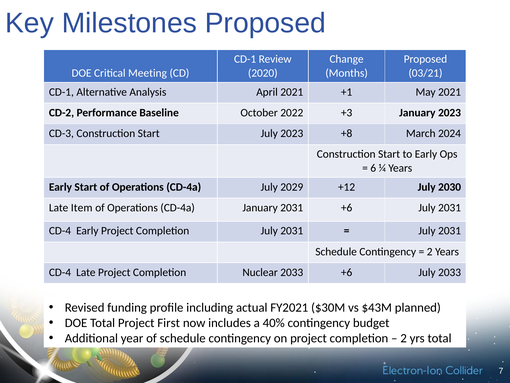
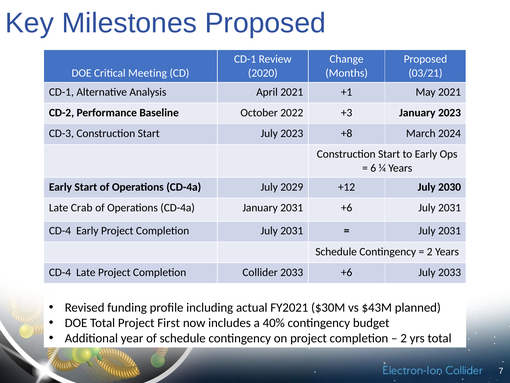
Item: Item -> Crab
Nuclear: Nuclear -> Collider
